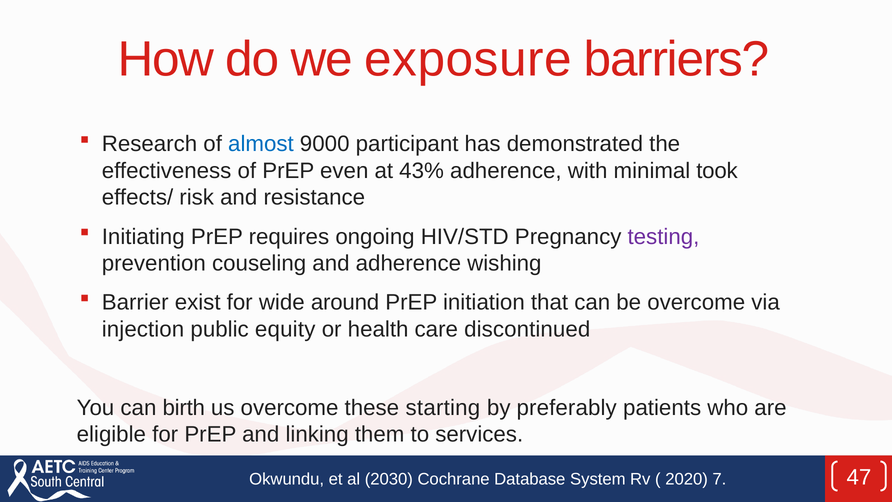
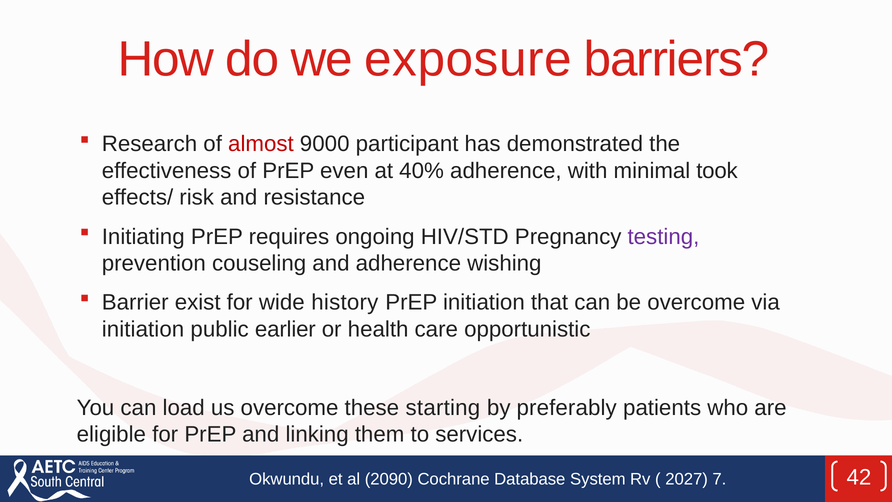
almost colour: blue -> red
43%: 43% -> 40%
around: around -> history
injection at (143, 329): injection -> initiation
equity: equity -> earlier
discontinued: discontinued -> opportunistic
birth: birth -> load
2030: 2030 -> 2090
2020: 2020 -> 2027
47: 47 -> 42
